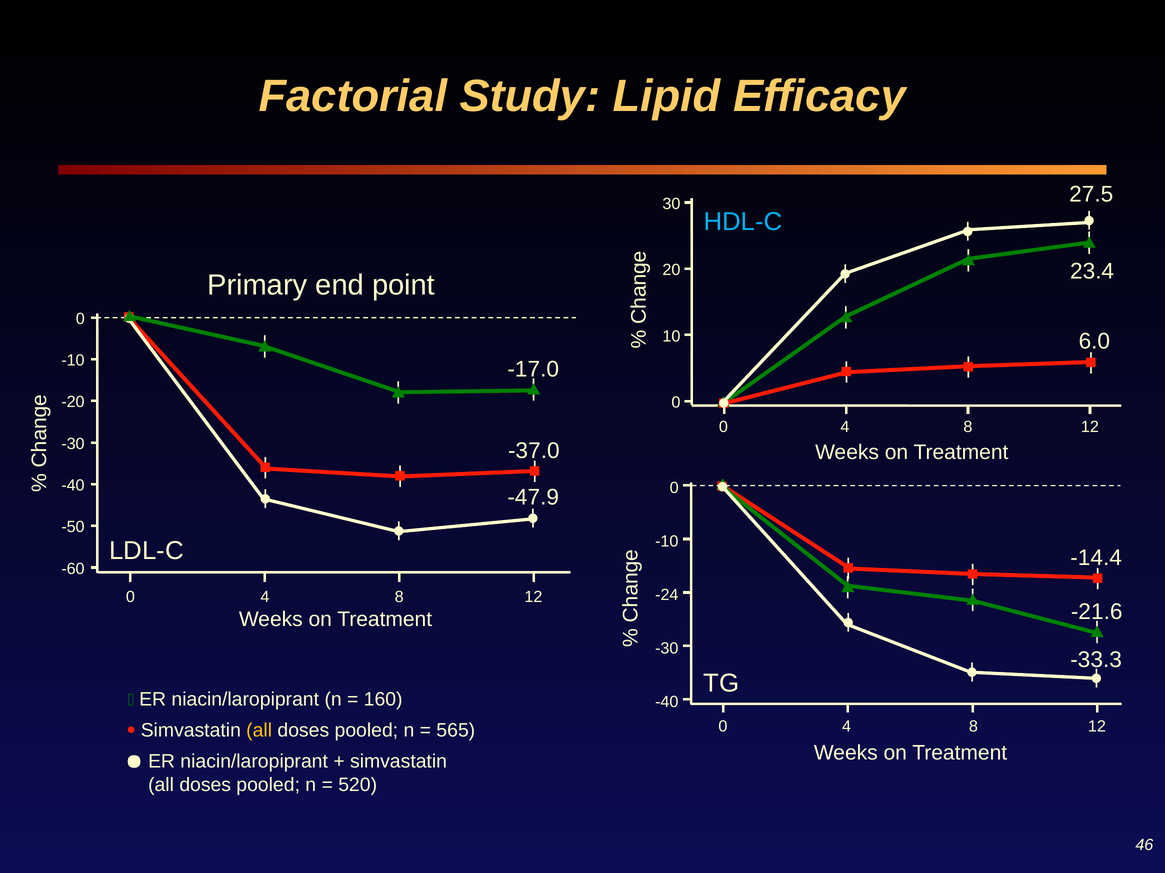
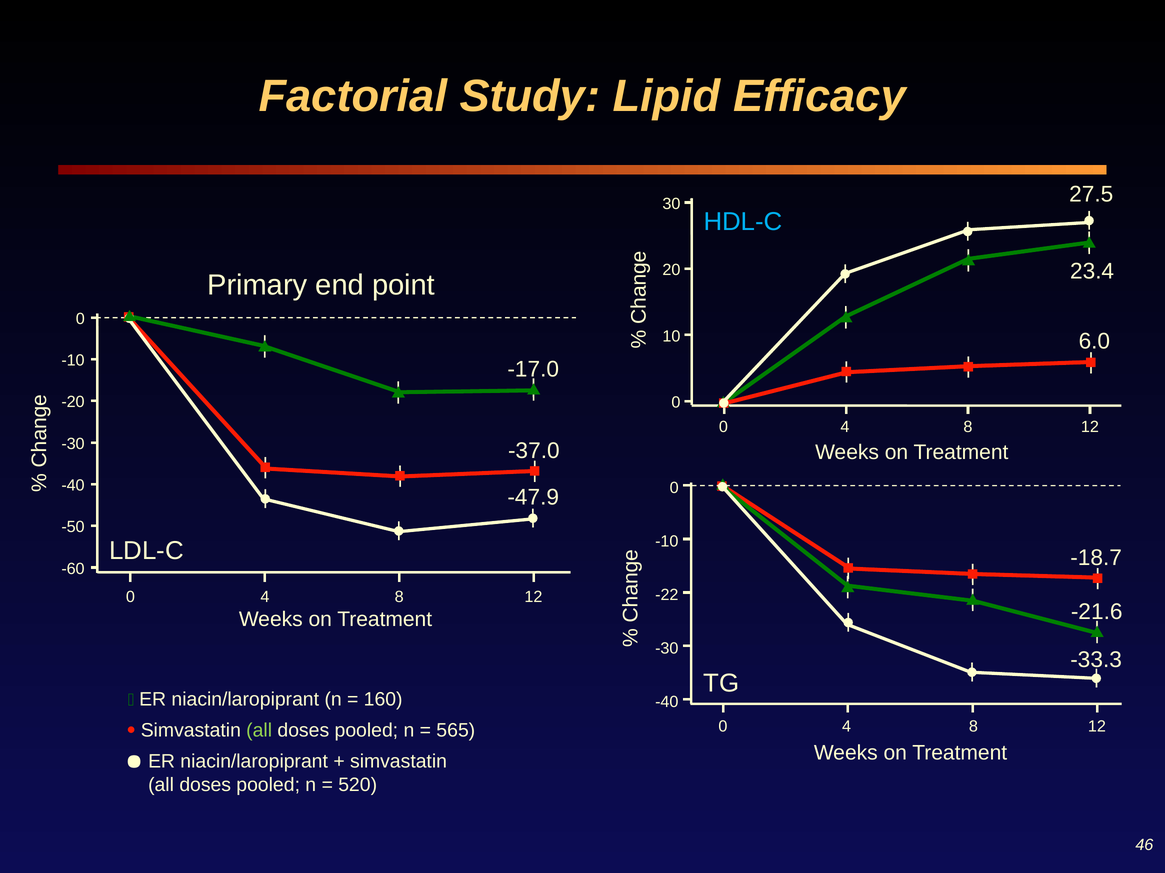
-14.4: -14.4 -> -18.7
-24: -24 -> -22
all at (259, 731) colour: yellow -> light green
